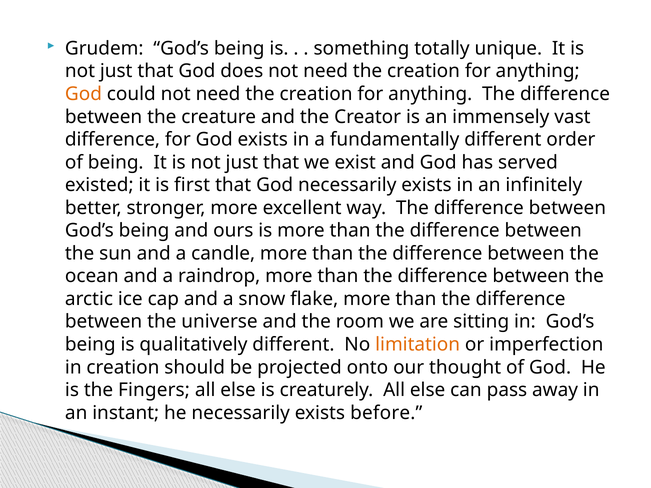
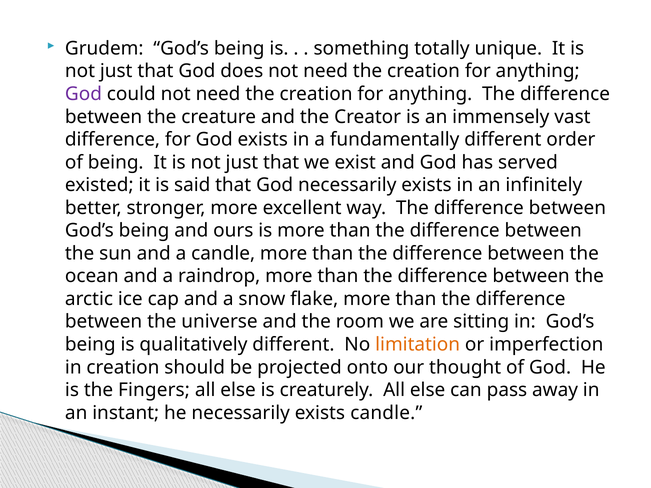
God at (83, 94) colour: orange -> purple
first: first -> said
exists before: before -> candle
